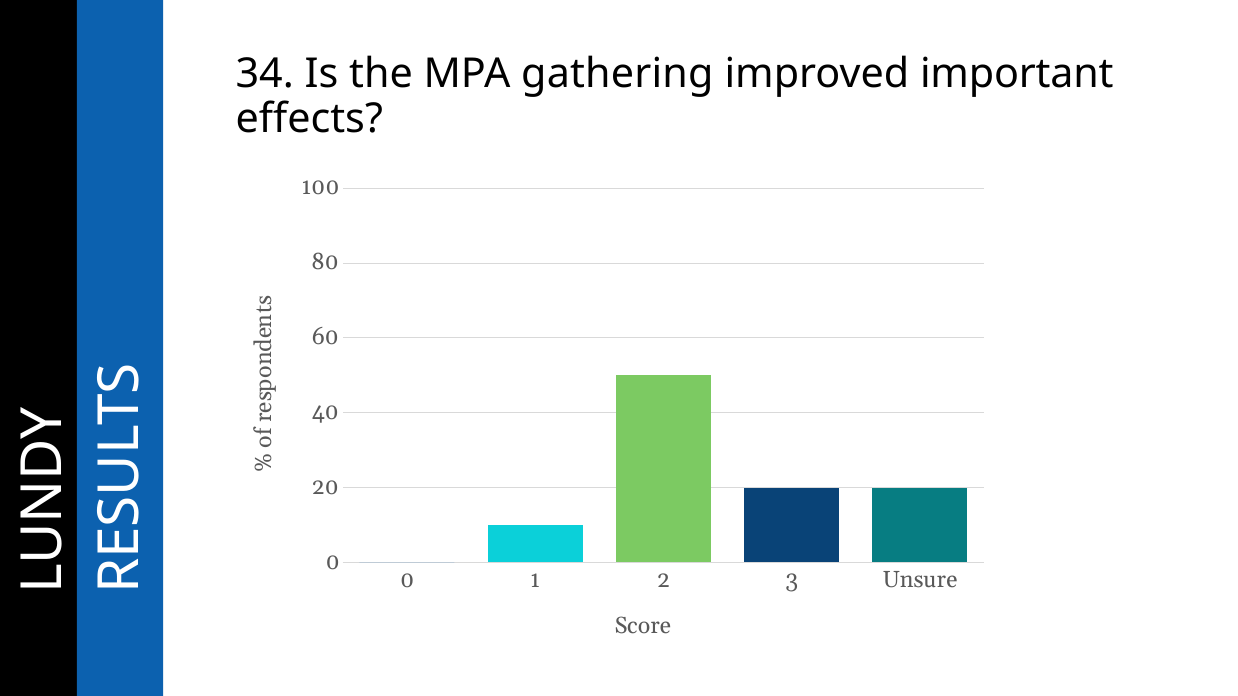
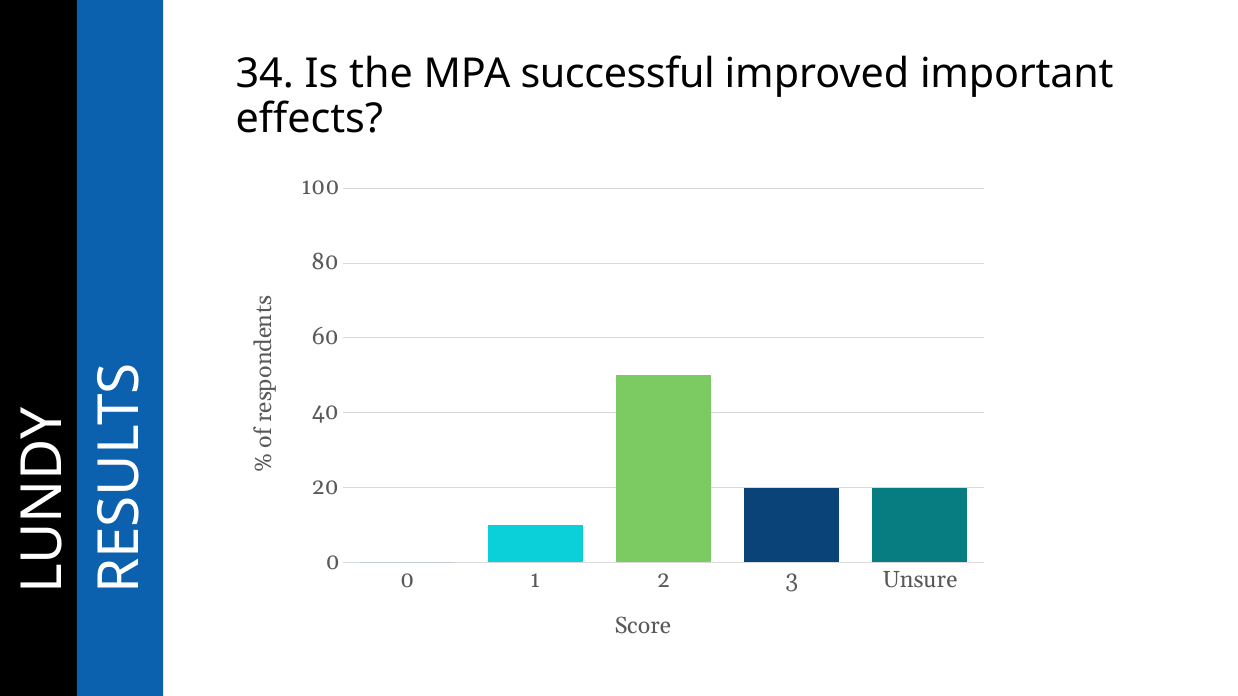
gathering: gathering -> successful
